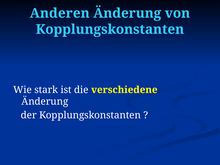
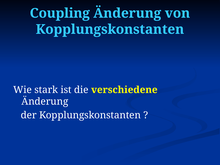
Anderen: Anderen -> Coupling
